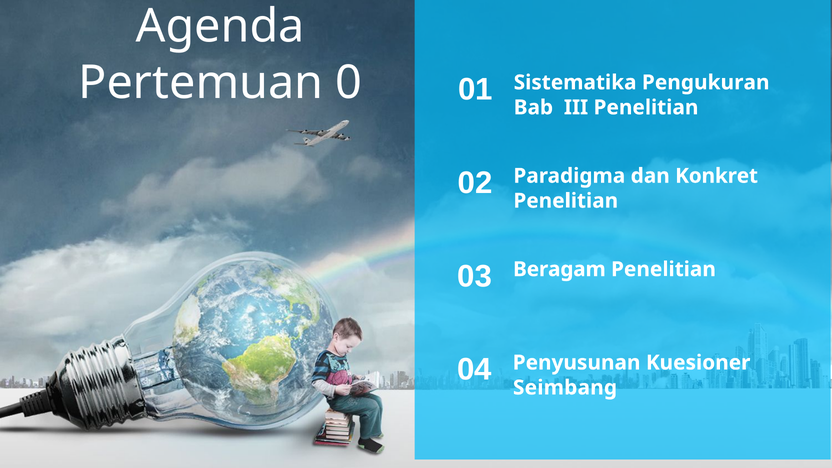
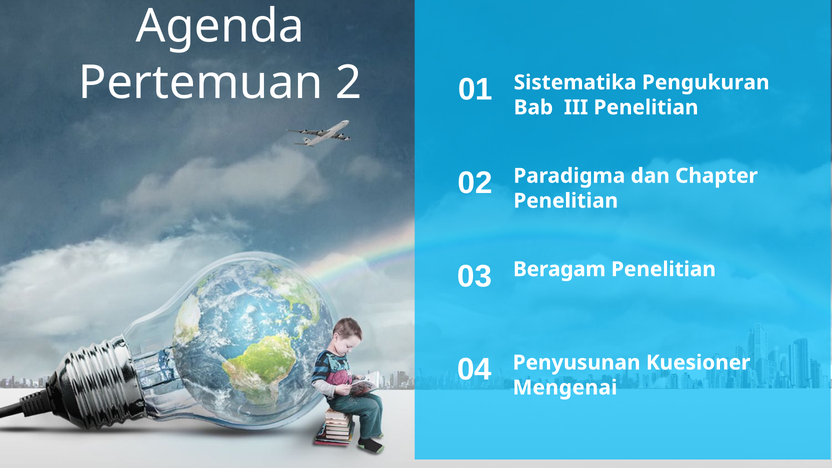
0: 0 -> 2
Konkret: Konkret -> Chapter
Seimbang: Seimbang -> Mengenai
